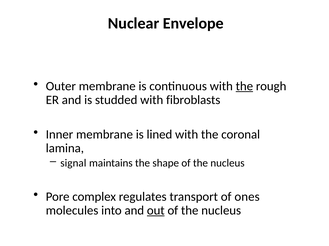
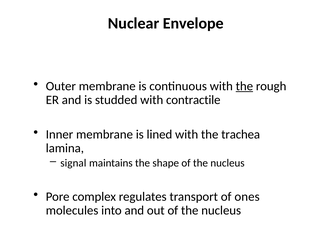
fibroblasts: fibroblasts -> contractile
coronal: coronal -> trachea
out underline: present -> none
